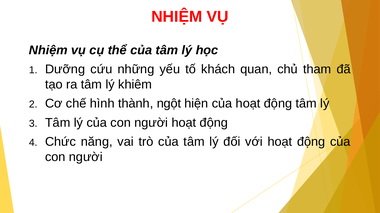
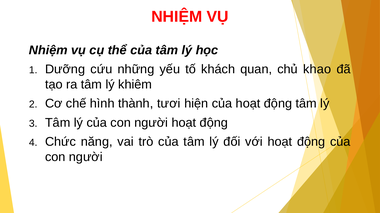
tham: tham -> khao
ngột: ngột -> tươi
